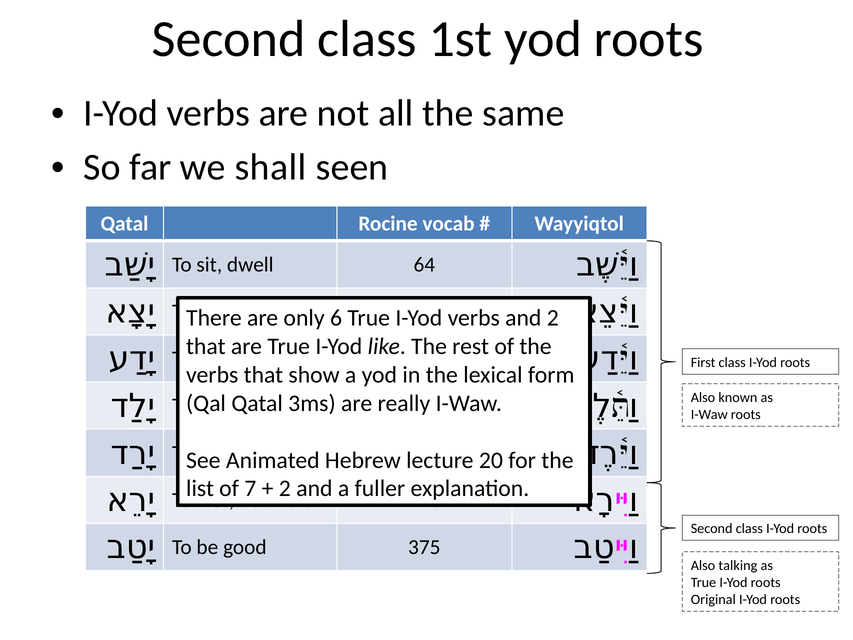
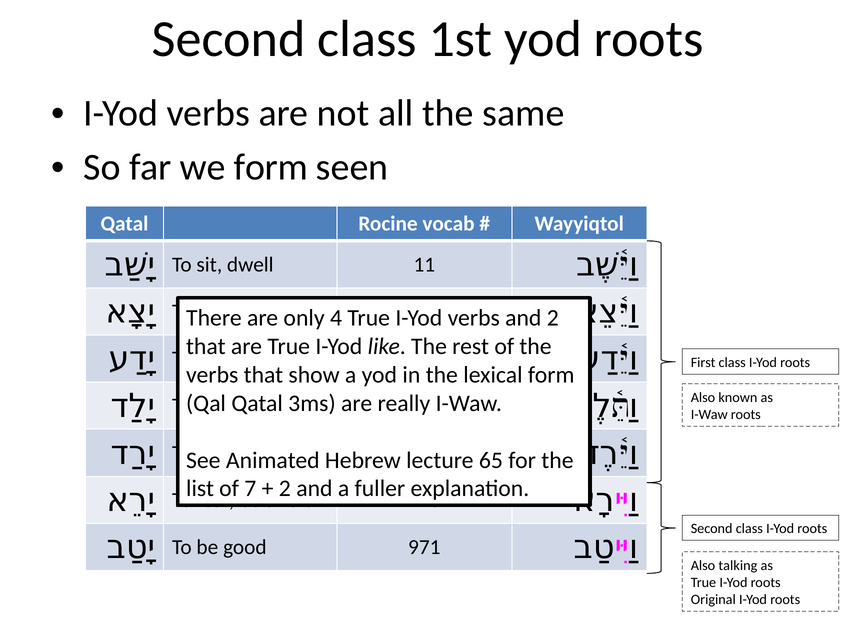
we shall: shall -> form
64: 64 -> 11
6: 6 -> 4
20: 20 -> 65
375: 375 -> 971
